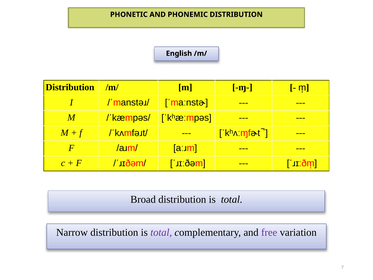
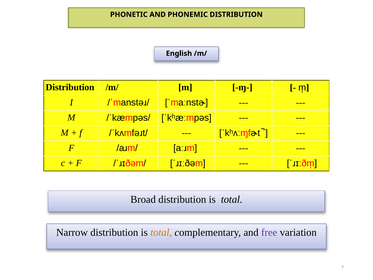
total at (161, 232) colour: purple -> orange
